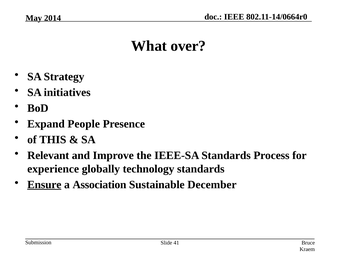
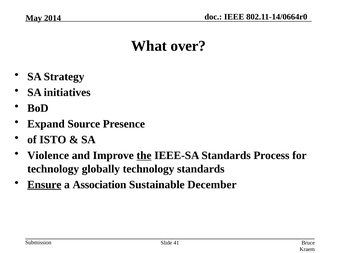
People: People -> Source
THIS: THIS -> ISTO
Relevant: Relevant -> Violence
the underline: none -> present
experience at (53, 169): experience -> technology
